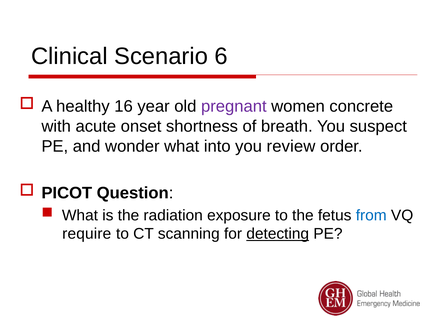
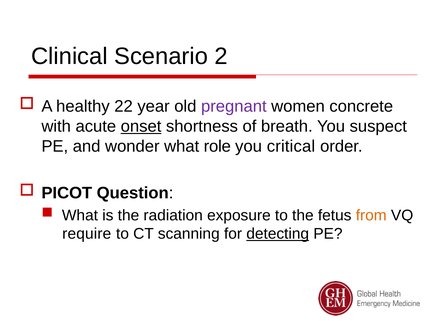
6: 6 -> 2
16: 16 -> 22
onset underline: none -> present
into: into -> role
review: review -> critical
from colour: blue -> orange
